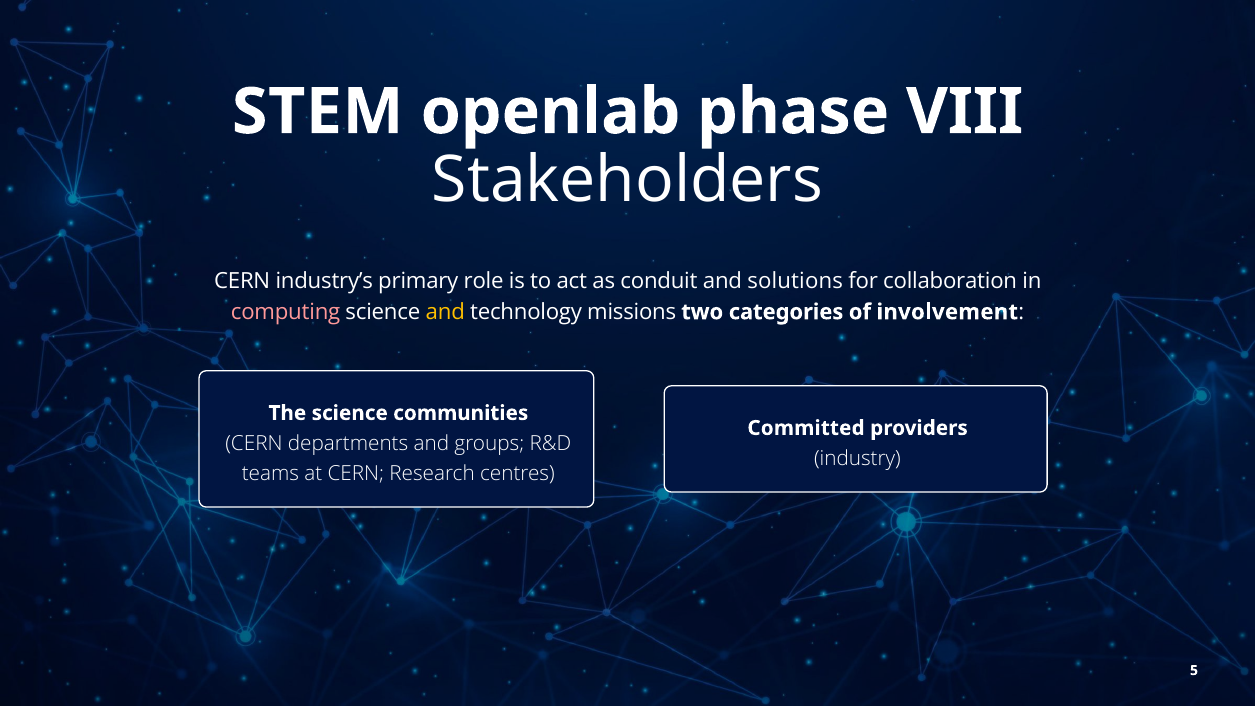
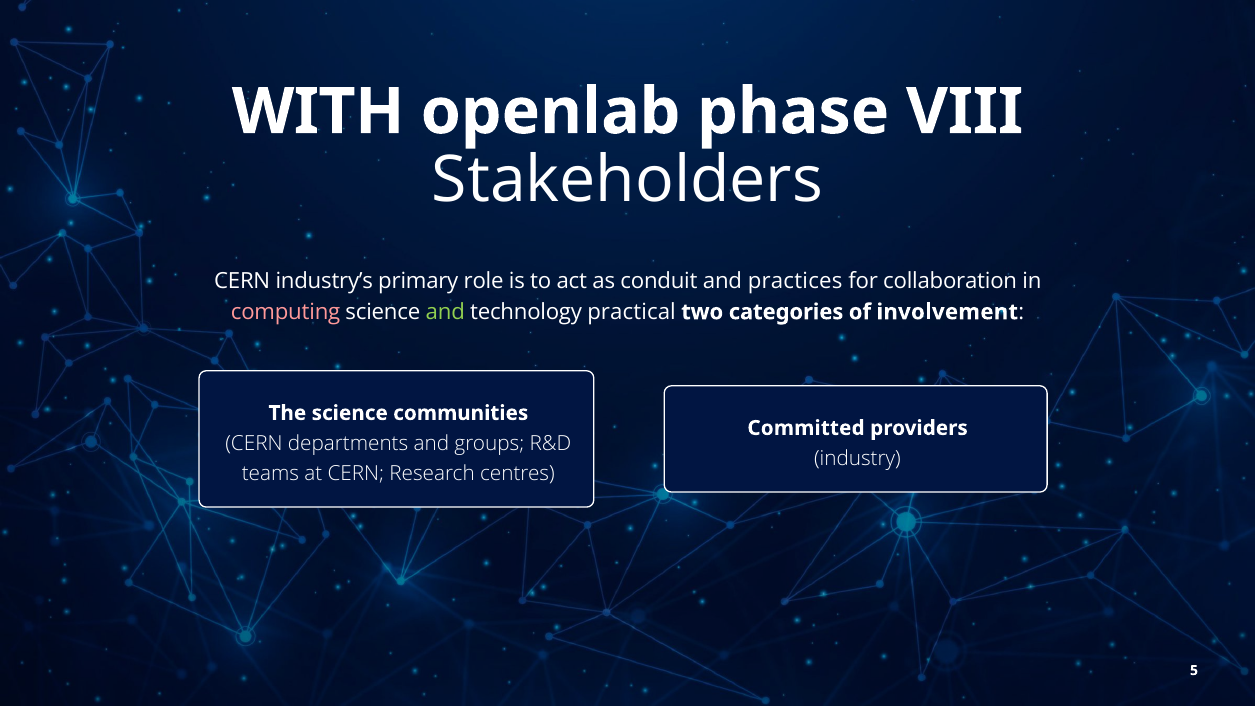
STEM: STEM -> WITH
solutions: solutions -> practices
and at (445, 312) colour: yellow -> light green
missions: missions -> practical
